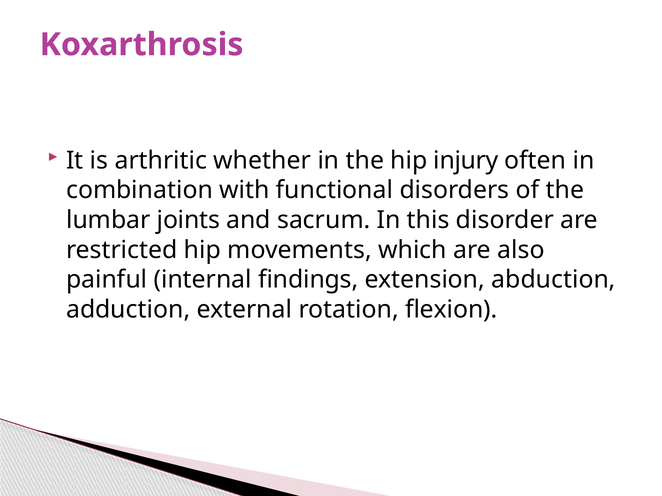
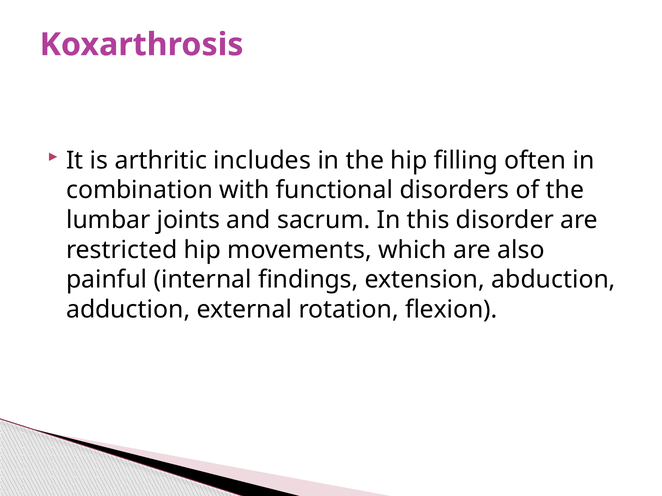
whether: whether -> includes
injury: injury -> filling
